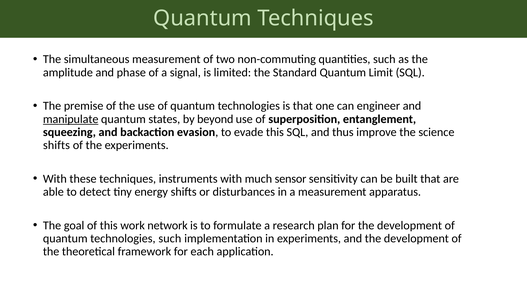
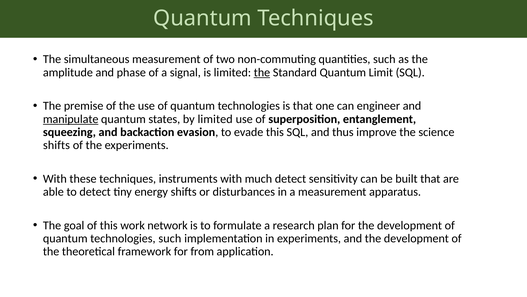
the at (262, 72) underline: none -> present
by beyond: beyond -> limited
much sensor: sensor -> detect
each: each -> from
